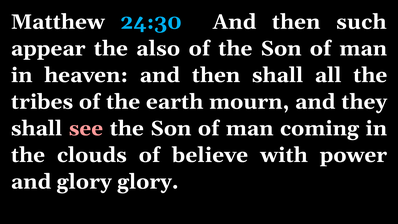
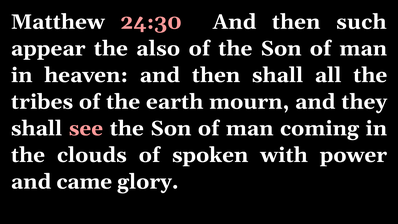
24:30 colour: light blue -> pink
believe: believe -> spoken
and glory: glory -> came
